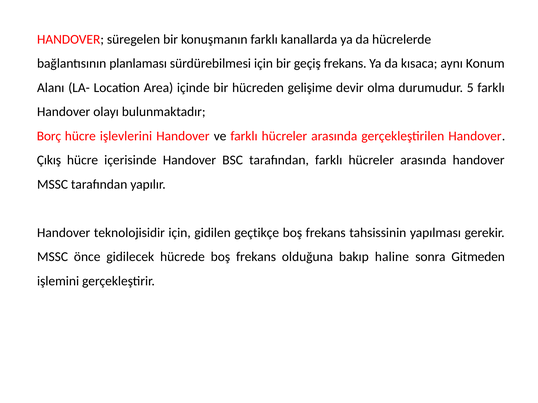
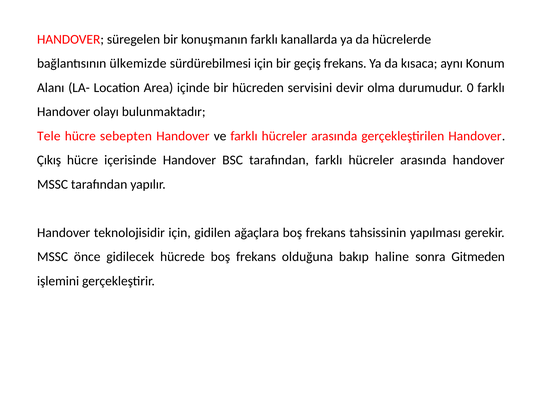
planlaması: planlaması -> ülkemizde
gelişime: gelişime -> servisini
5: 5 -> 0
Borç: Borç -> Tele
işlevlerini: işlevlerini -> sebepten
geçtikçe: geçtikçe -> ağaçlara
